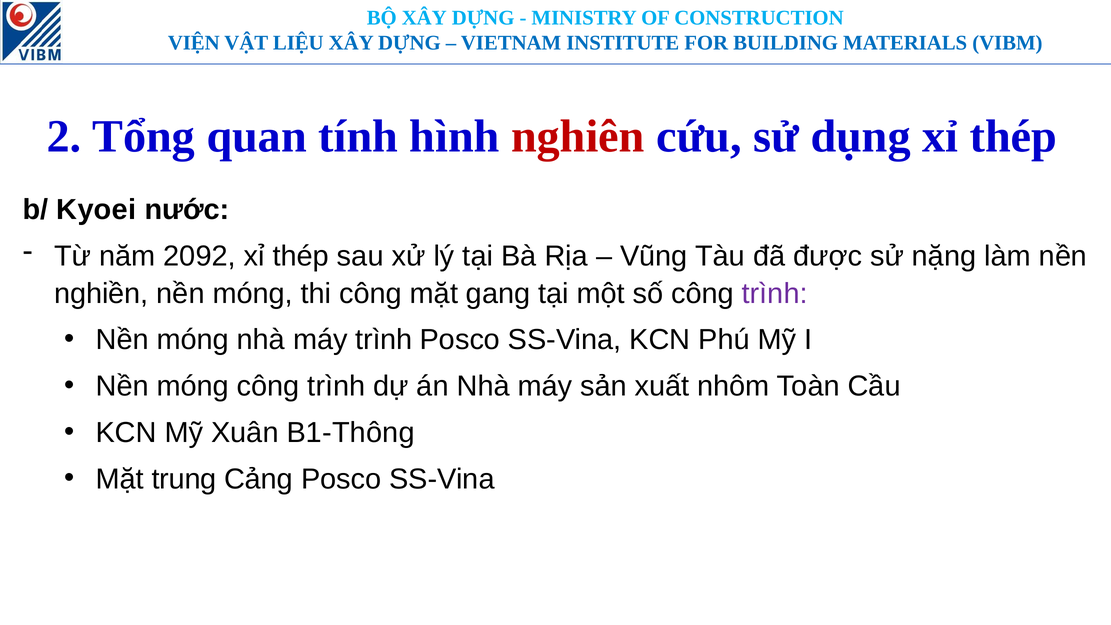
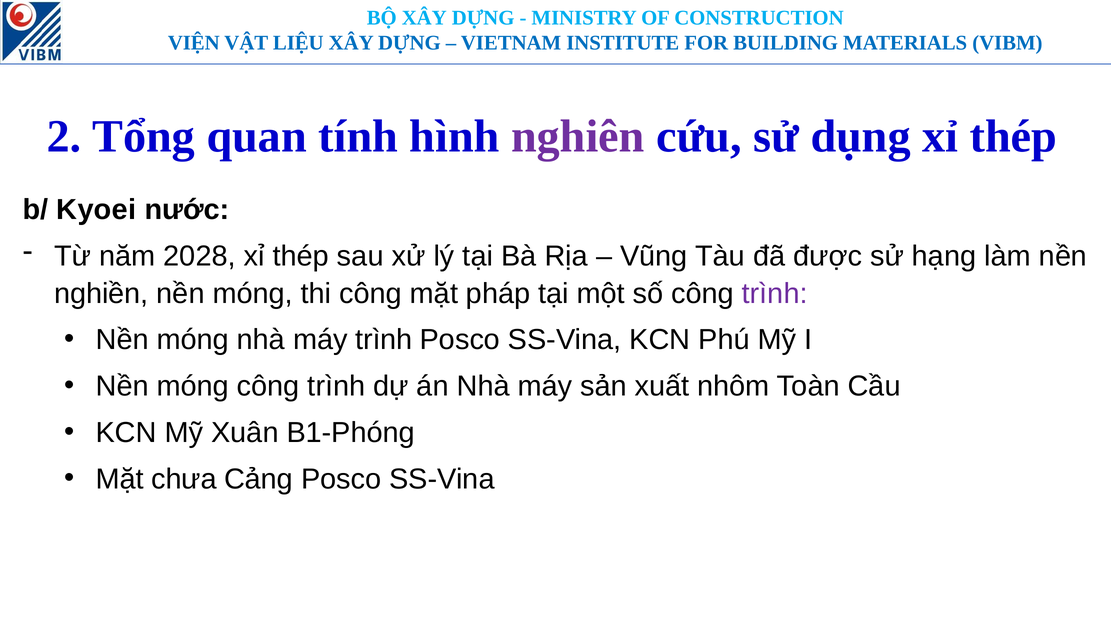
nghiên colour: red -> purple
2092: 2092 -> 2028
nặng: nặng -> hạng
gang: gang -> pháp
B1-Thông: B1-Thông -> B1-Phóng
trung: trung -> chưa
